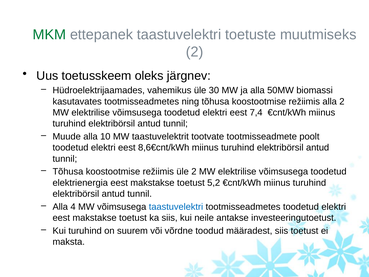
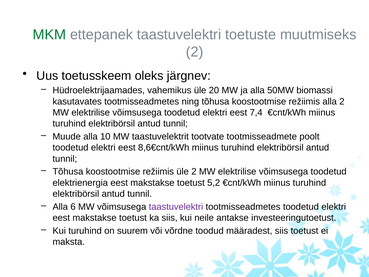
30: 30 -> 20
4: 4 -> 6
taastuvelektri at (176, 207) colour: blue -> purple
